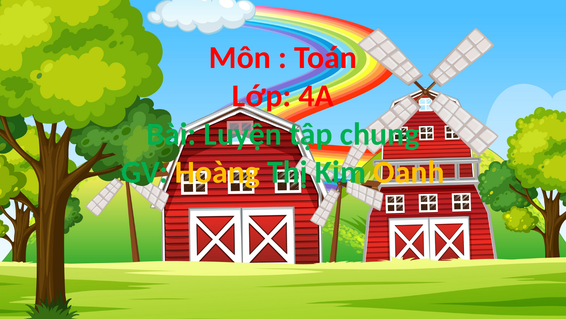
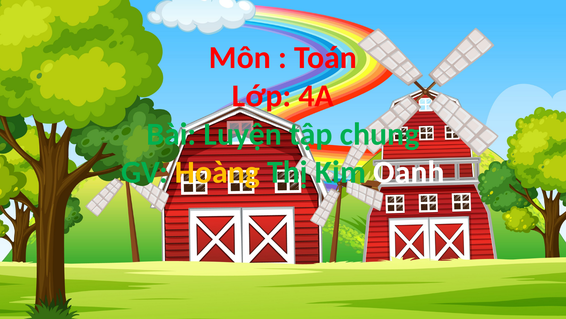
Oanh colour: yellow -> white
